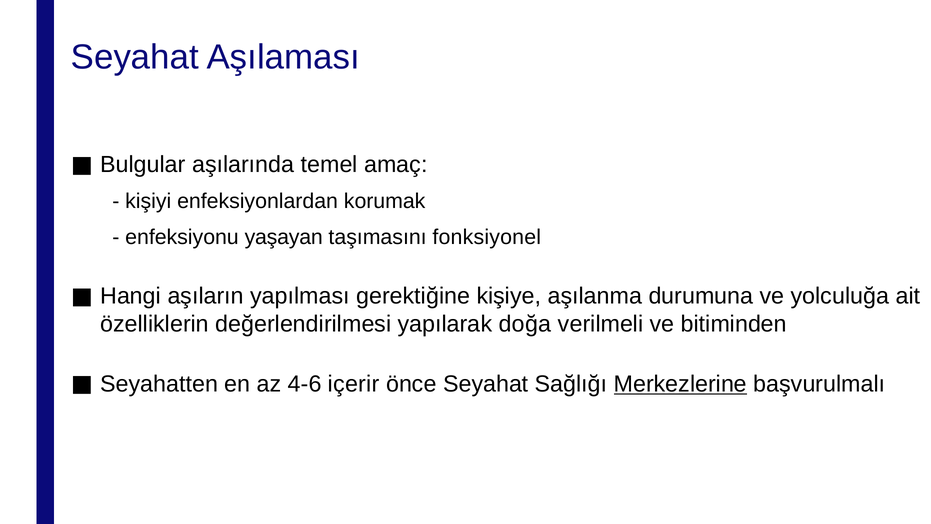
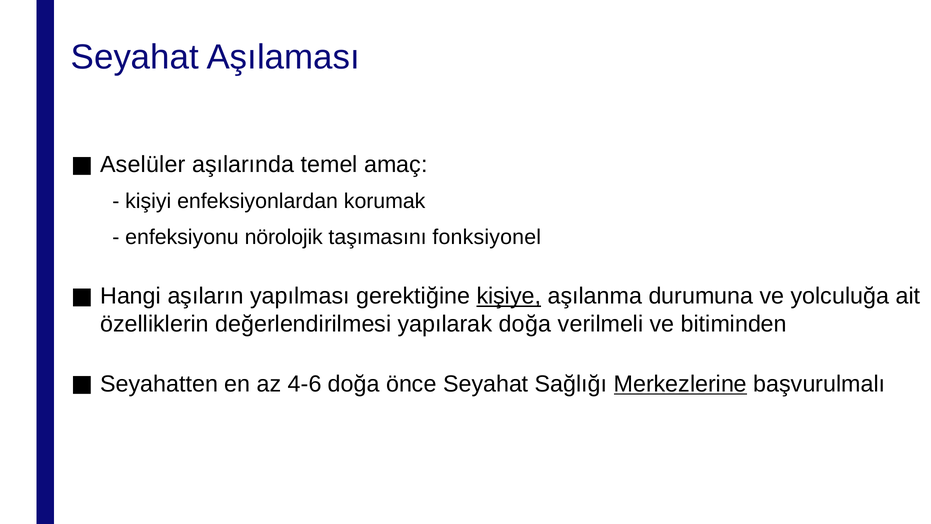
Bulgular: Bulgular -> Aselüler
yaşayan: yaşayan -> nörolojik
kişiye underline: none -> present
4-6 içerir: içerir -> doğa
